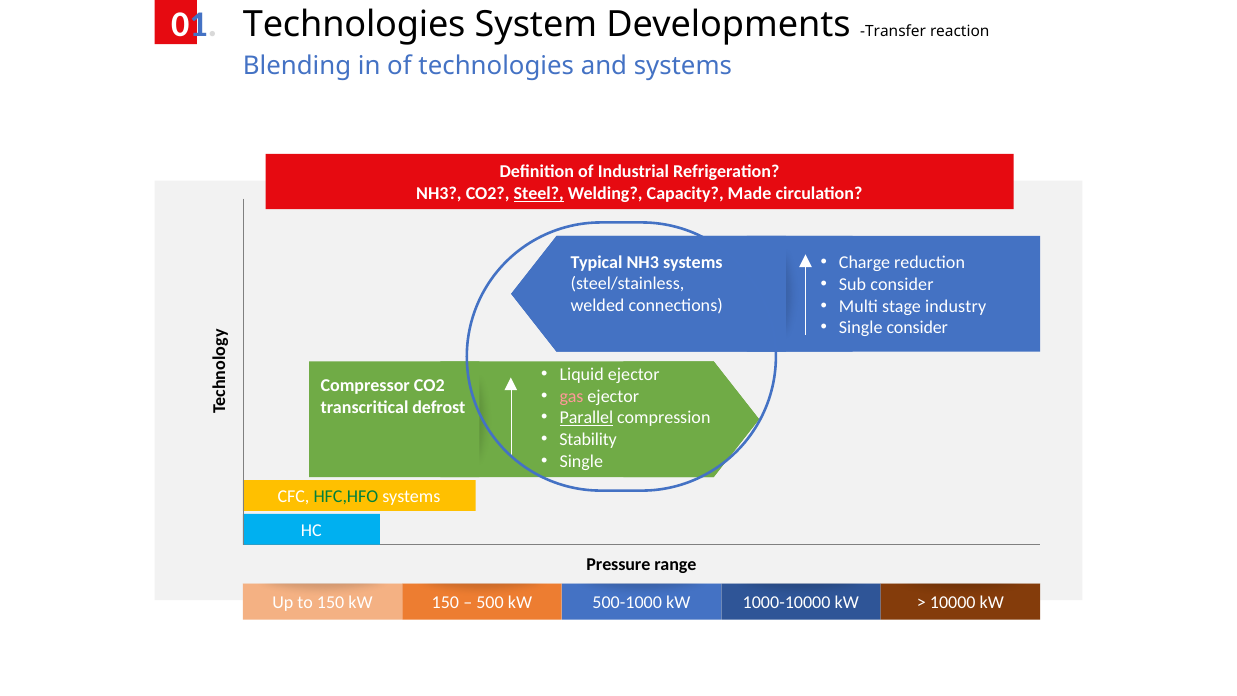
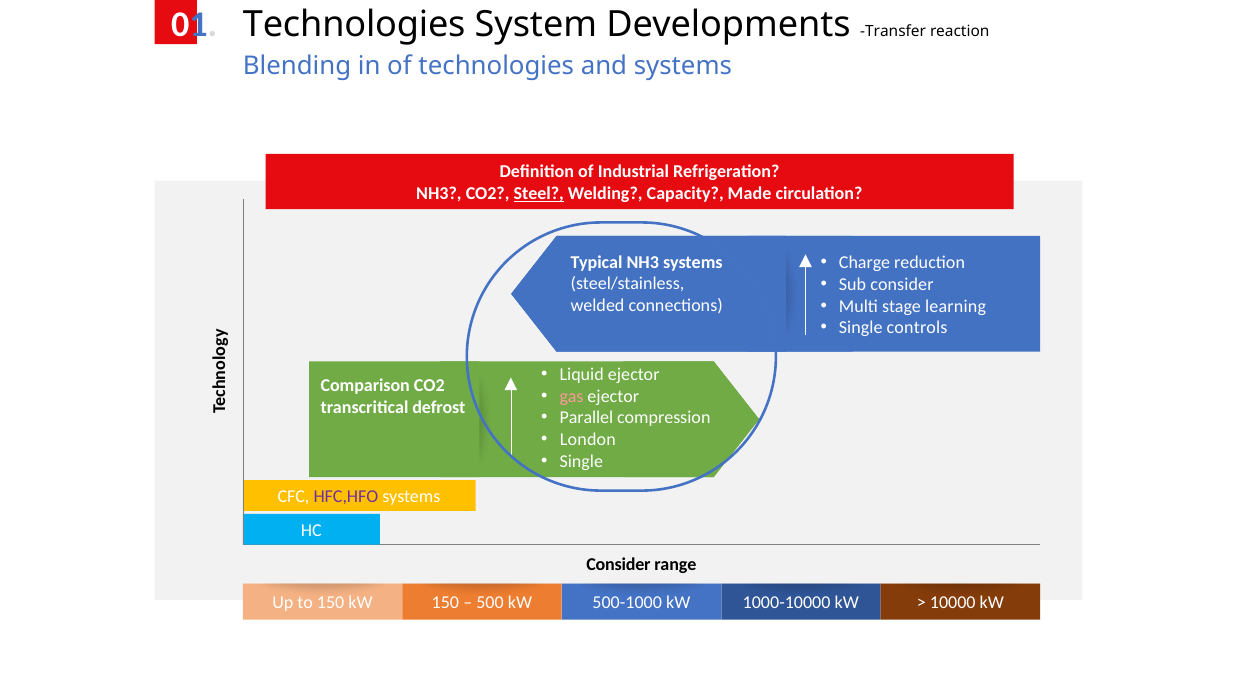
industry: industry -> learning
Single consider: consider -> controls
Compressor: Compressor -> Comparison
Parallel underline: present -> none
Stability: Stability -> London
HFC,HFO colour: green -> purple
Pressure at (618, 564): Pressure -> Consider
